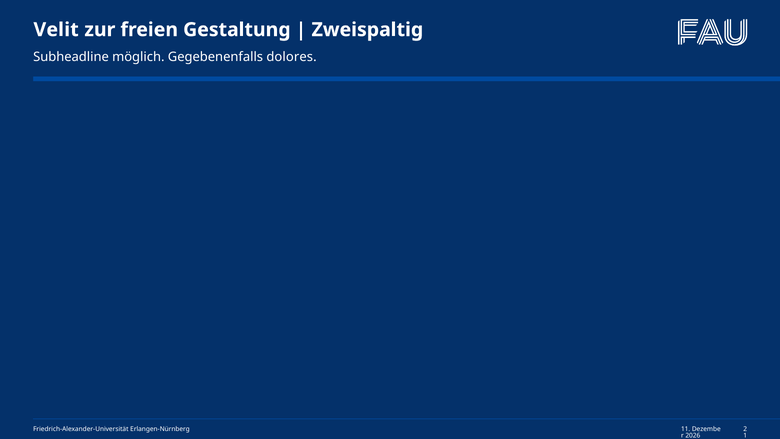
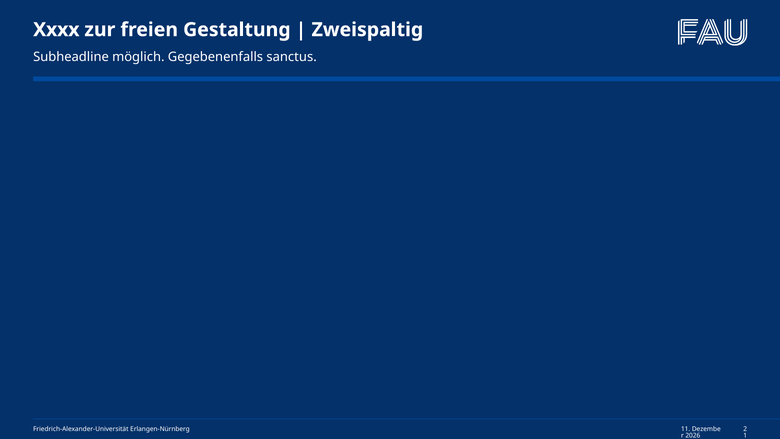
Velit: Velit -> Xxxx
dolores: dolores -> sanctus
